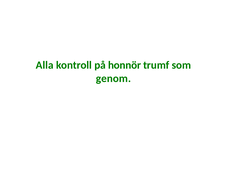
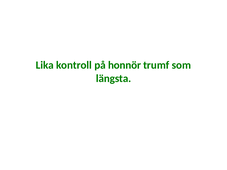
Alla: Alla -> Lika
genom: genom -> längsta
